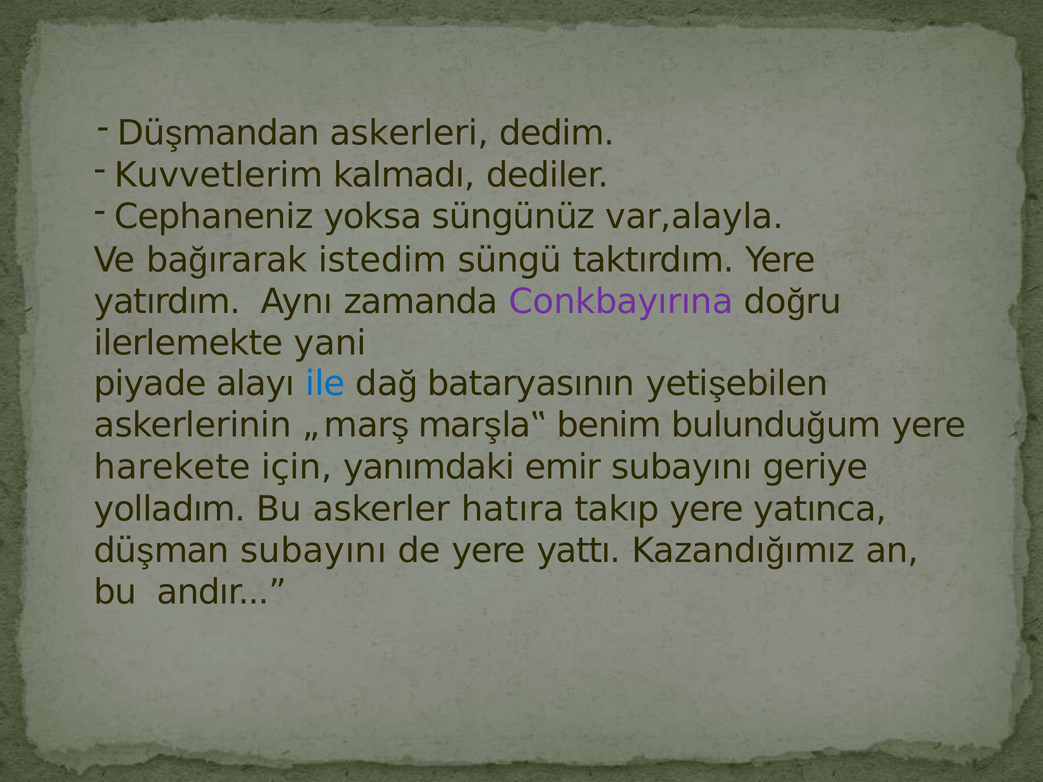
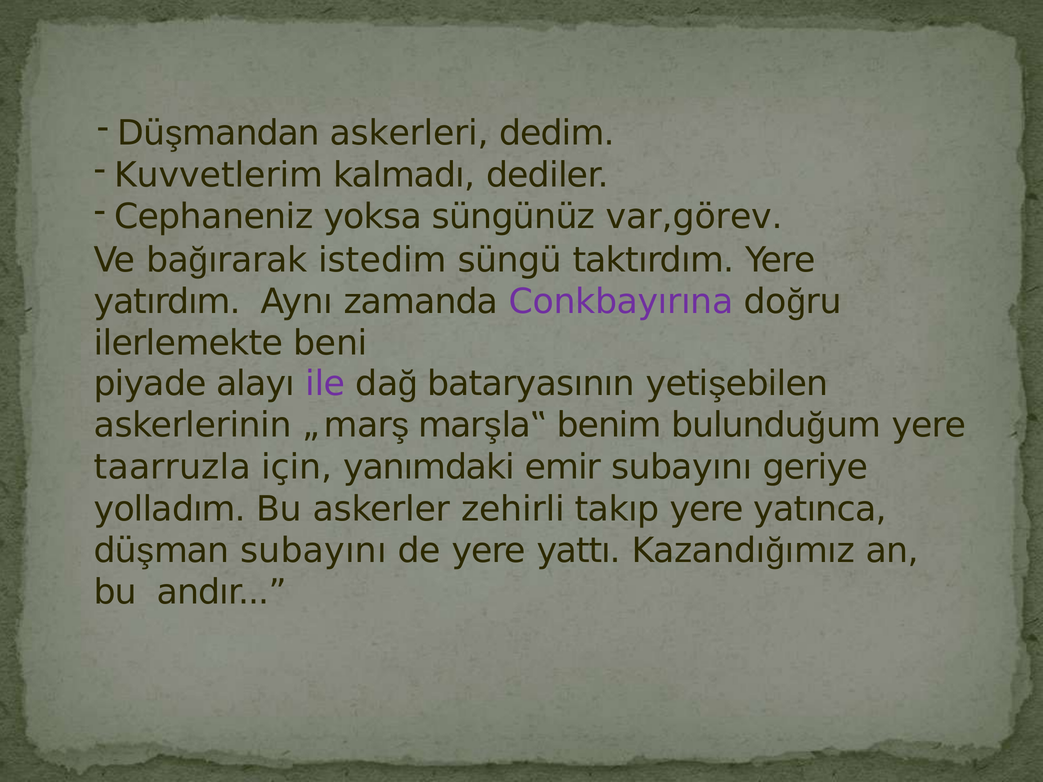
var,alayla: var,alayla -> var,görev
yani: yani -> beni
ile colour: blue -> purple
harekete: harekete -> taarruzla
hatıra: hatıra -> zehirli
